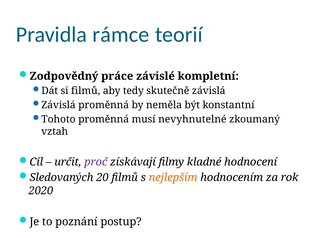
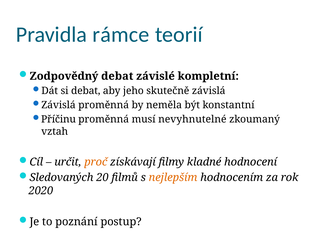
Zodpovědný práce: práce -> debat
si filmů: filmů -> debat
tedy: tedy -> jeho
Tohoto: Tohoto -> Příčinu
proč colour: purple -> orange
